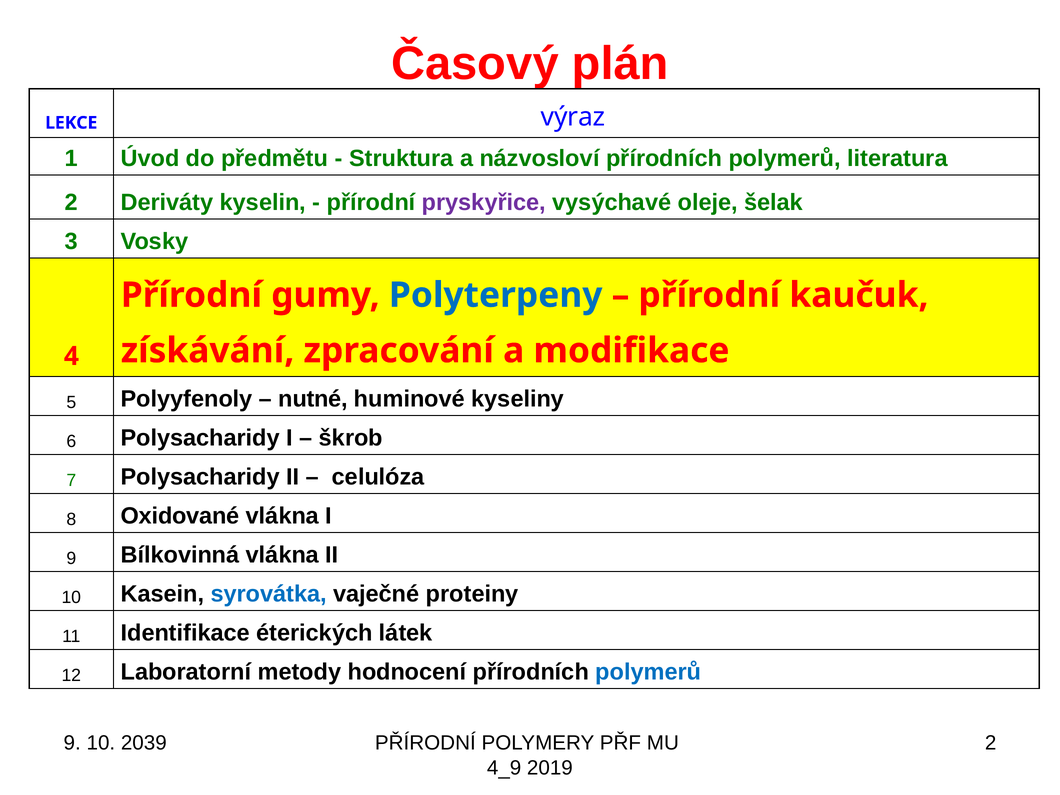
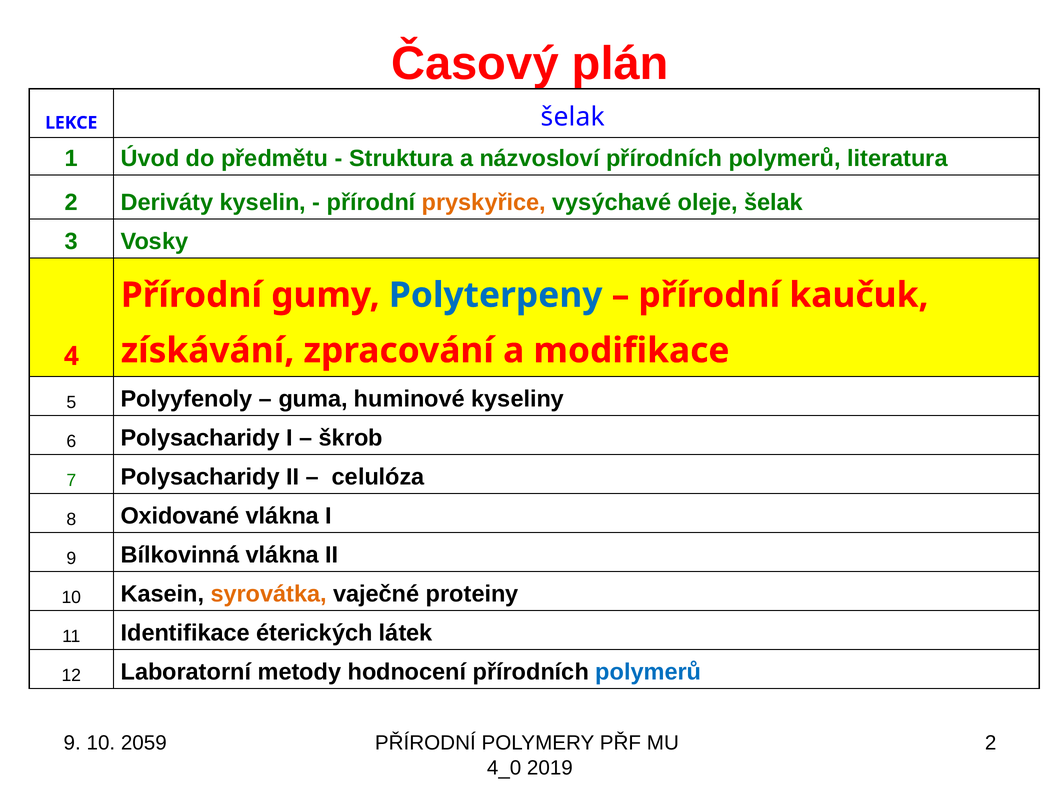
LEKCE výraz: výraz -> šelak
pryskyřice colour: purple -> orange
nutné: nutné -> guma
syrovátka colour: blue -> orange
2039: 2039 -> 2059
4_9: 4_9 -> 4_0
